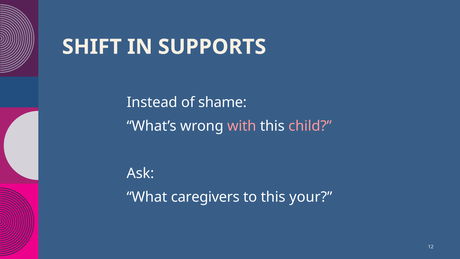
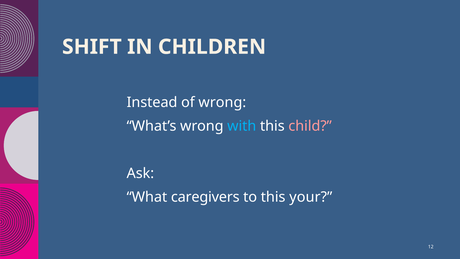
SUPPORTS: SUPPORTS -> CHILDREN
of shame: shame -> wrong
with colour: pink -> light blue
